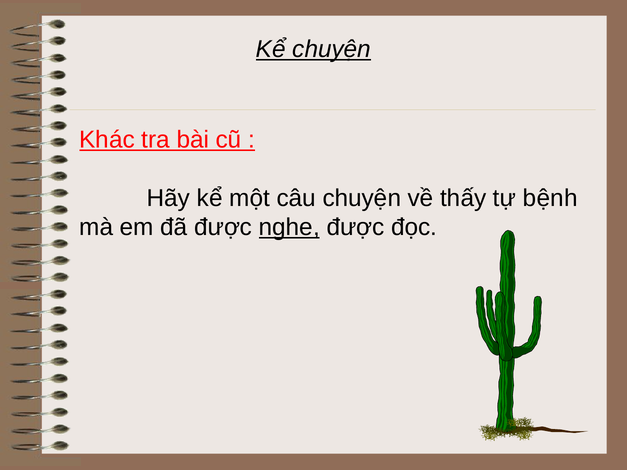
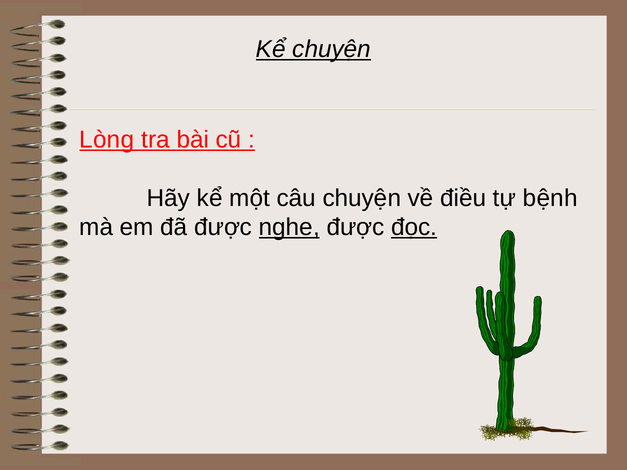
Khác: Khác -> Lòng
thấy: thấy -> điều
đọc underline: none -> present
